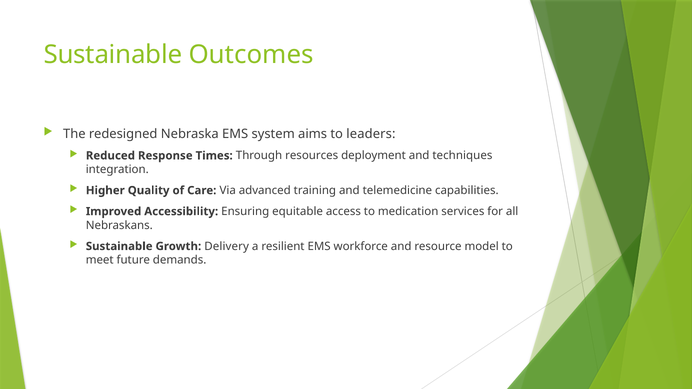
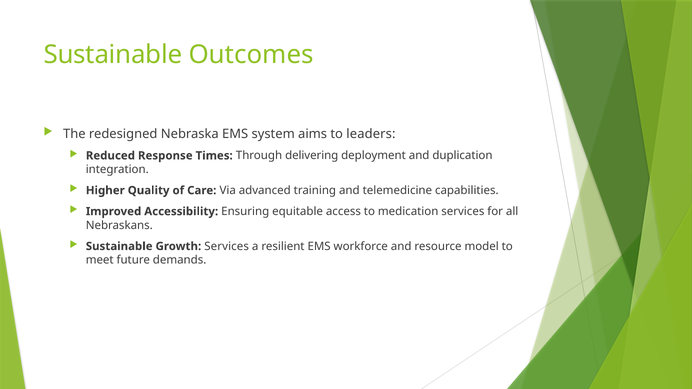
resources: resources -> delivering
techniques: techniques -> duplication
Growth Delivery: Delivery -> Services
